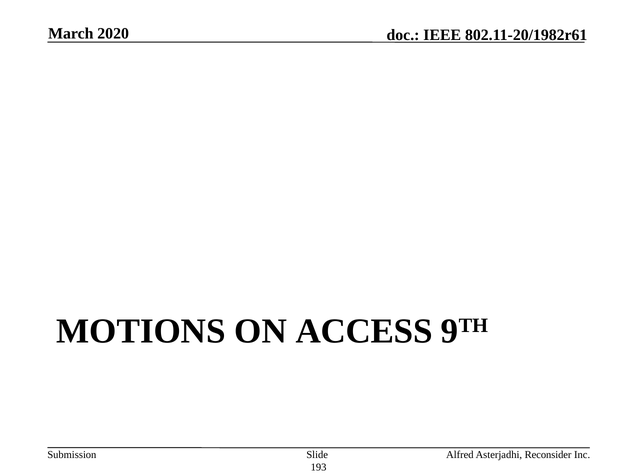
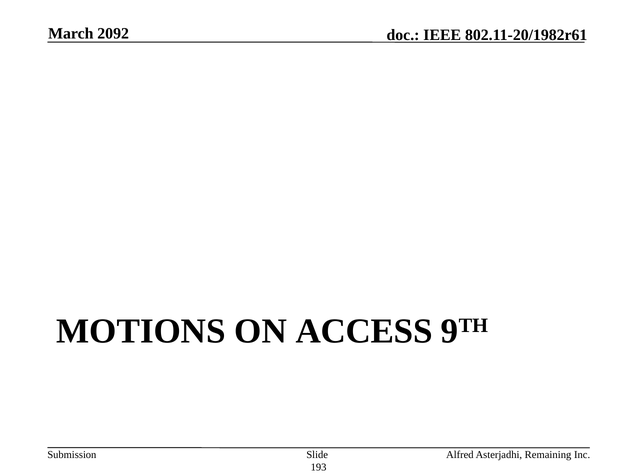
2020: 2020 -> 2092
Reconsider: Reconsider -> Remaining
